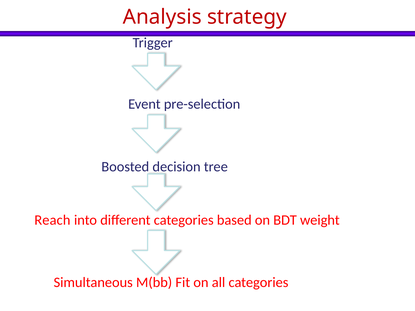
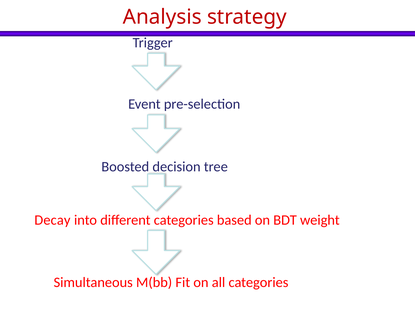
Reach: Reach -> Decay
